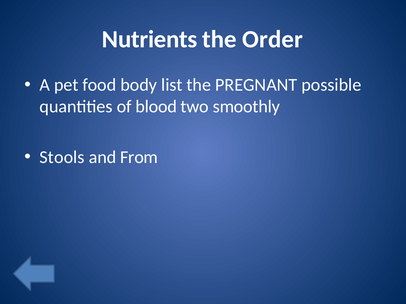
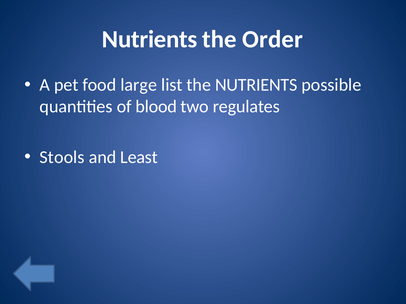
body: body -> large
the PREGNANT: PREGNANT -> NUTRIENTS
smoothly: smoothly -> regulates
From: From -> Least
